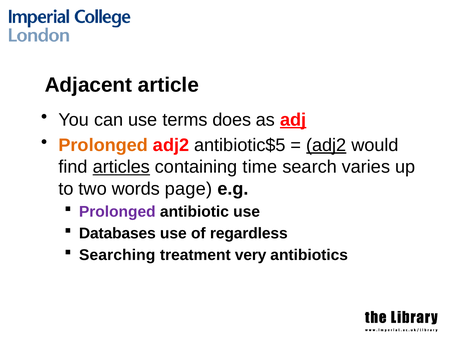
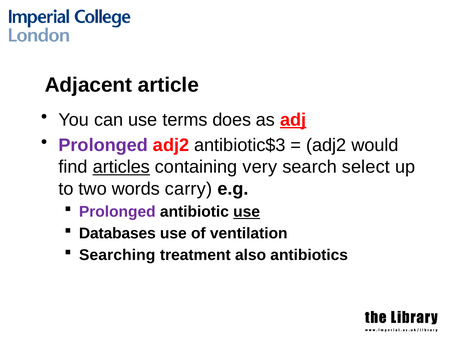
Prolonged at (103, 145) colour: orange -> purple
antibiotic$5: antibiotic$5 -> antibiotic$3
adj2 at (326, 145) underline: present -> none
time: time -> very
varies: varies -> select
page: page -> carry
use at (247, 212) underline: none -> present
regardless: regardless -> ventilation
very: very -> also
